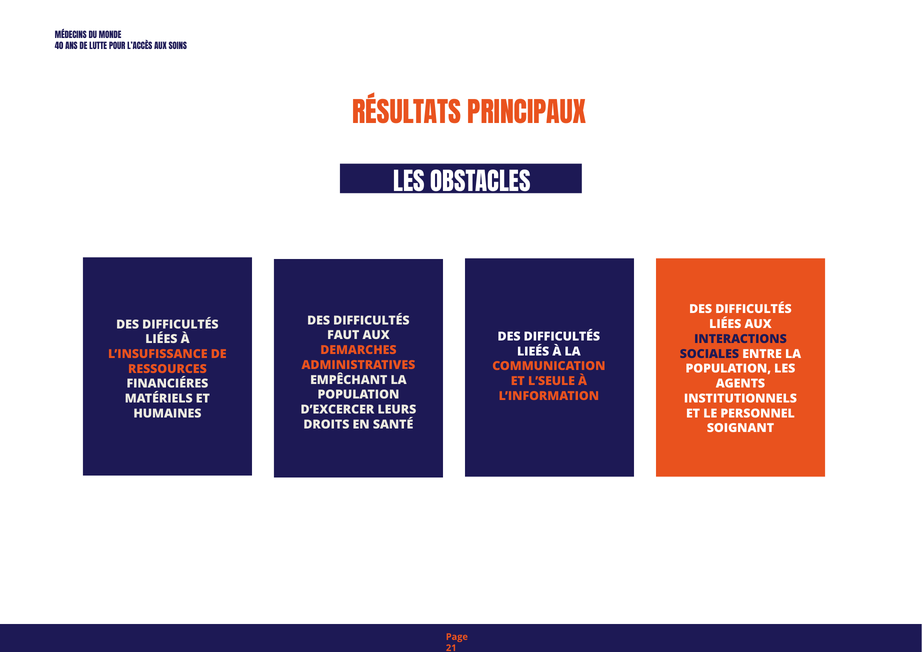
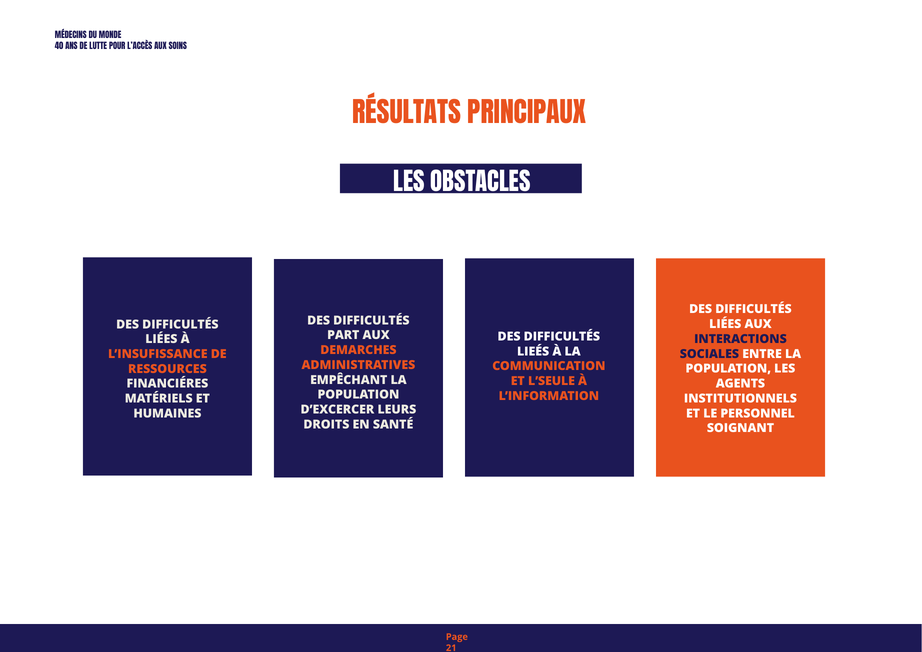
FAUT: FAUT -> PART
